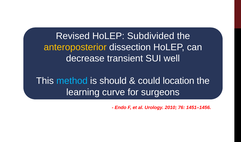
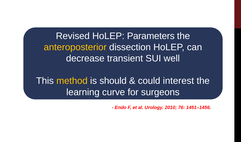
Subdivided: Subdivided -> Parameters
method colour: light blue -> yellow
location: location -> interest
